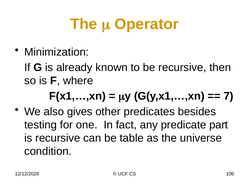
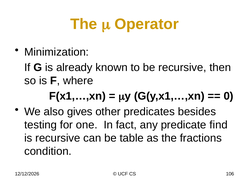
7: 7 -> 0
part: part -> find
universe: universe -> fractions
